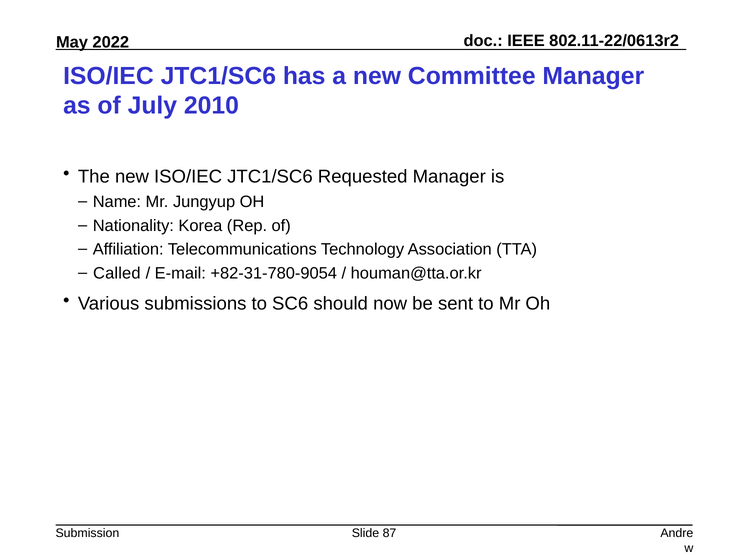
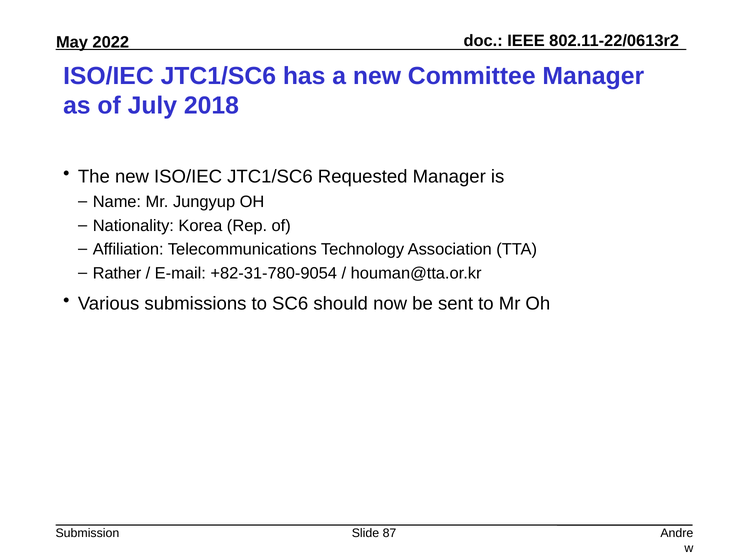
2010: 2010 -> 2018
Called: Called -> Rather
